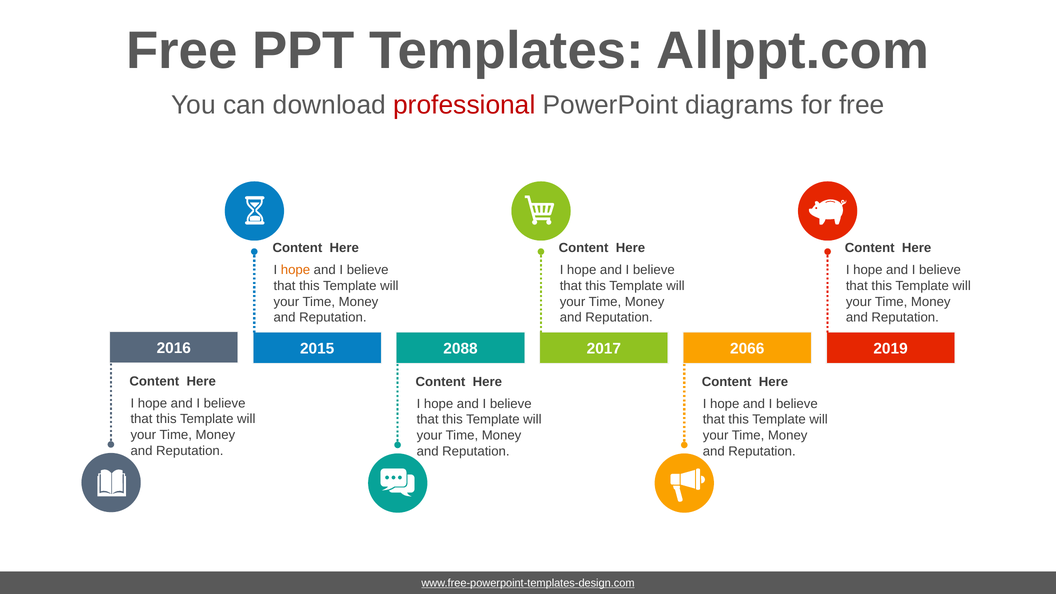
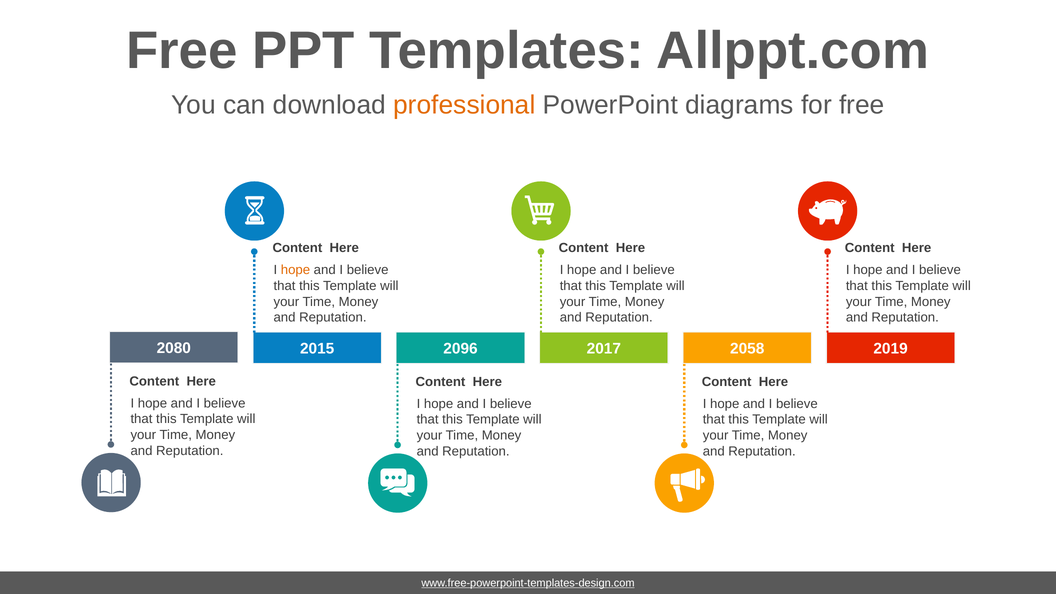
professional colour: red -> orange
2016: 2016 -> 2080
2088: 2088 -> 2096
2066: 2066 -> 2058
